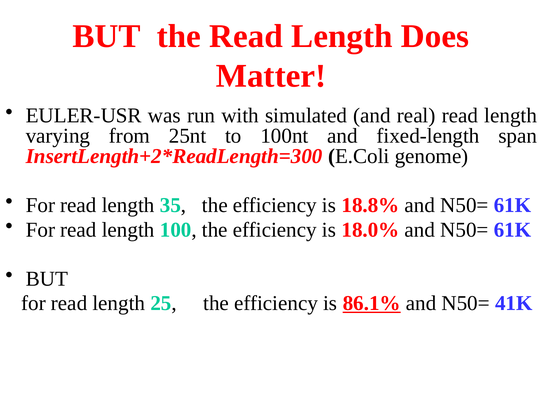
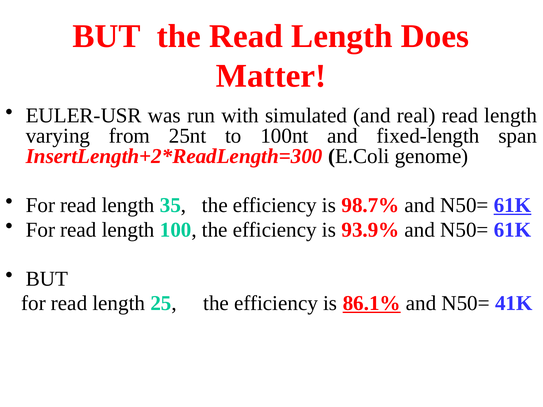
18.8%: 18.8% -> 98.7%
61K at (513, 205) underline: none -> present
18.0%: 18.0% -> 93.9%
